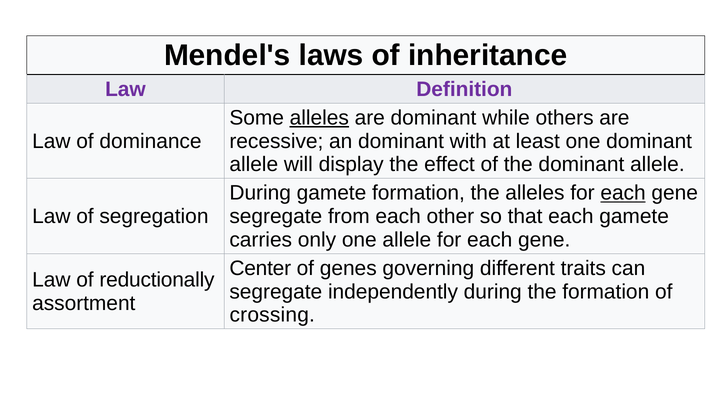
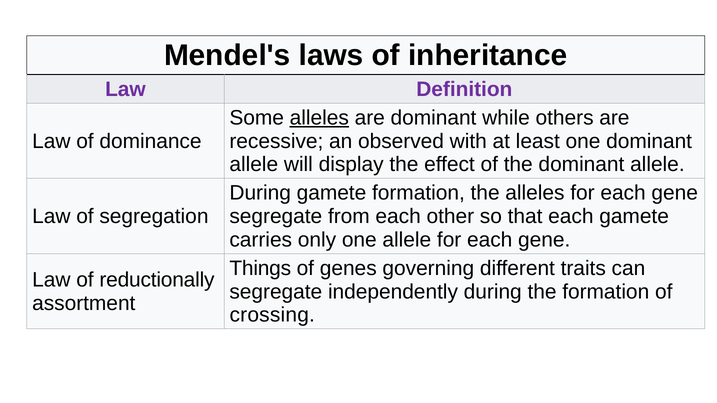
an dominant: dominant -> observed
each at (623, 193) underline: present -> none
Center: Center -> Things
